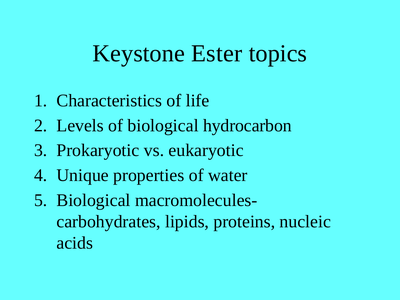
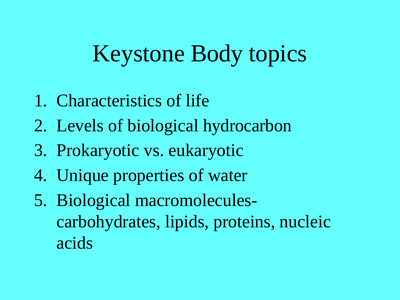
Ester: Ester -> Body
